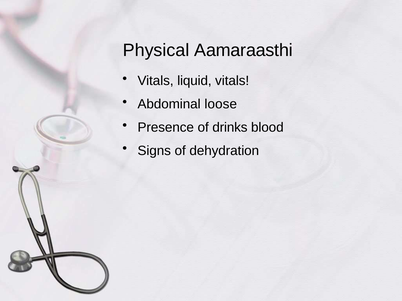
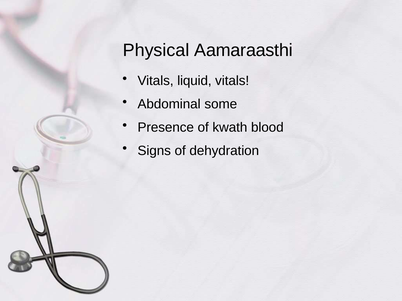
loose: loose -> some
drinks: drinks -> kwath
